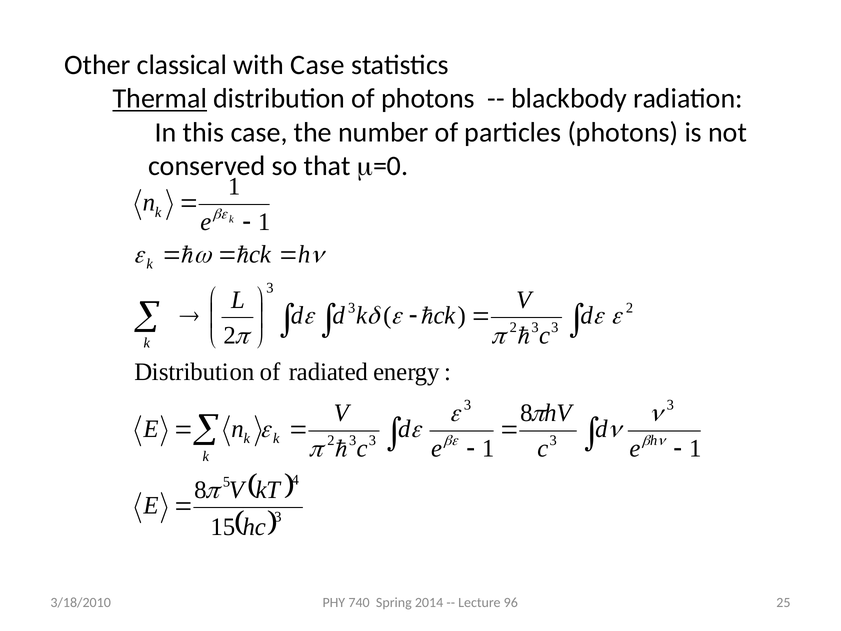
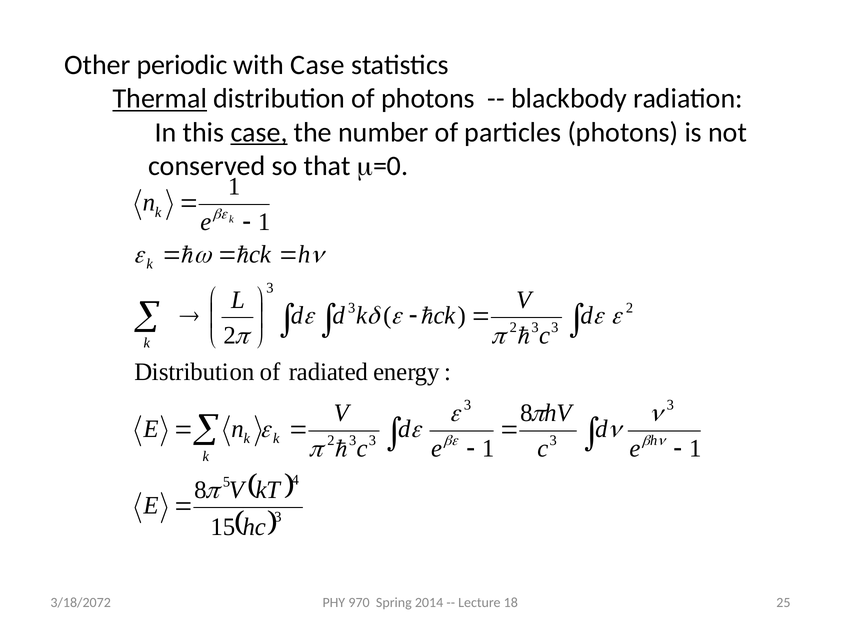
classical: classical -> periodic
case at (259, 132) underline: none -> present
740: 740 -> 970
96: 96 -> 18
3/18/2010: 3/18/2010 -> 3/18/2072
